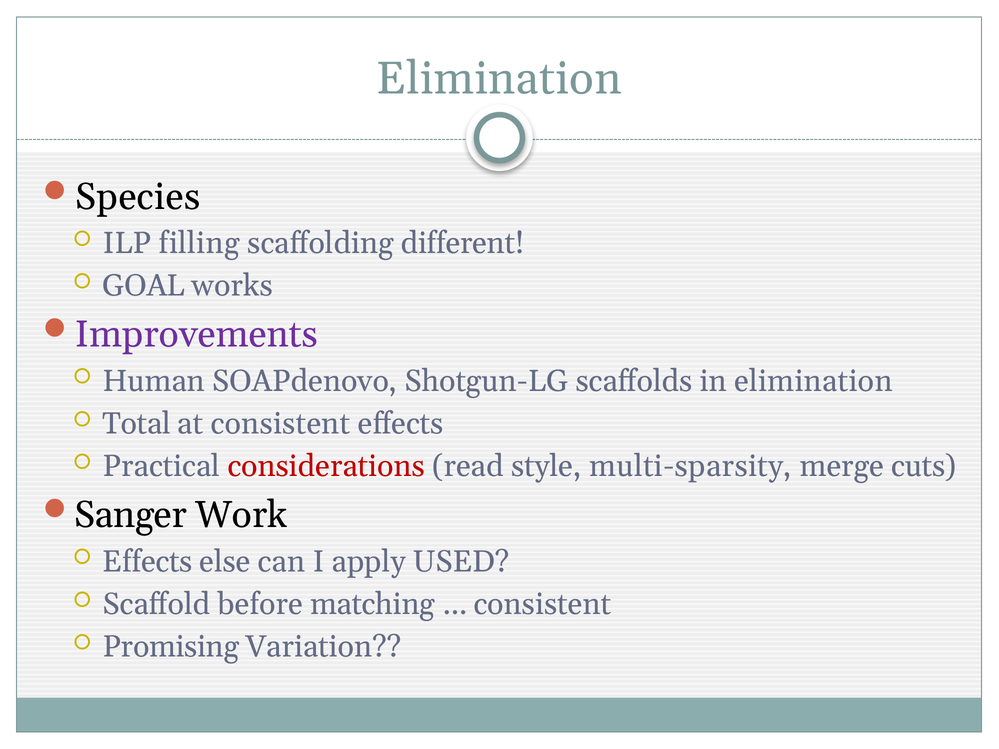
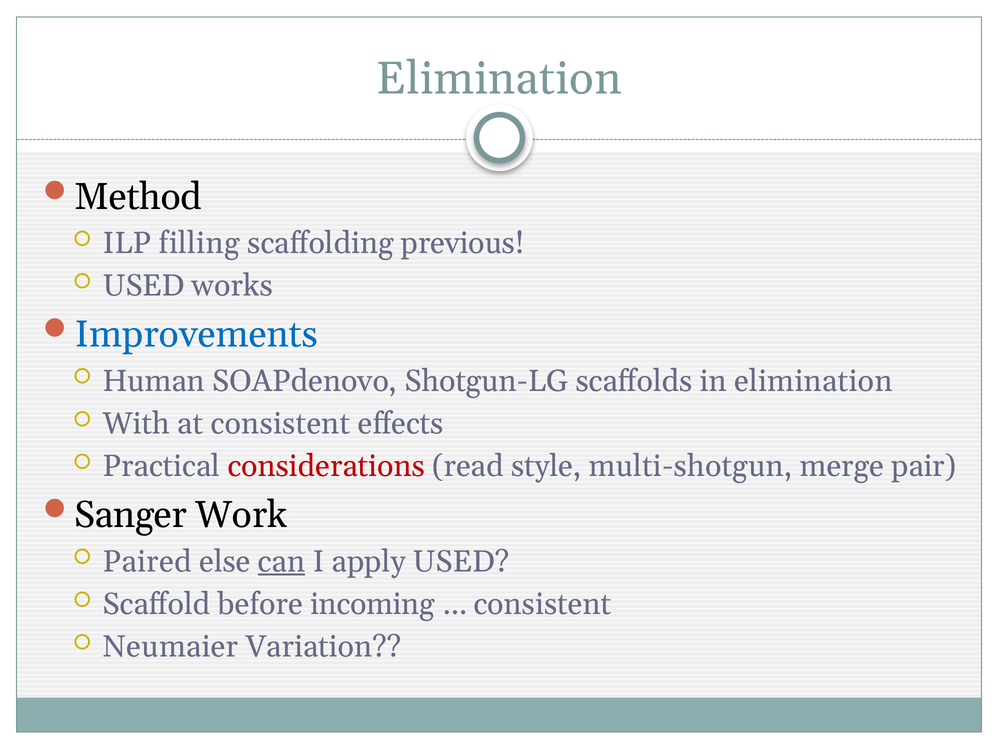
Species: Species -> Method
different: different -> previous
GOAL at (144, 286): GOAL -> USED
Improvements colour: purple -> blue
Total: Total -> With
multi-sparsity: multi-sparsity -> multi-shotgun
cuts: cuts -> pair
Effects at (148, 562): Effects -> Paired
can underline: none -> present
matching: matching -> incoming
Promising: Promising -> Neumaier
